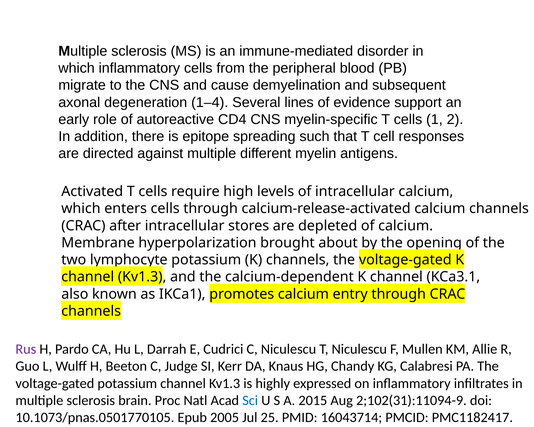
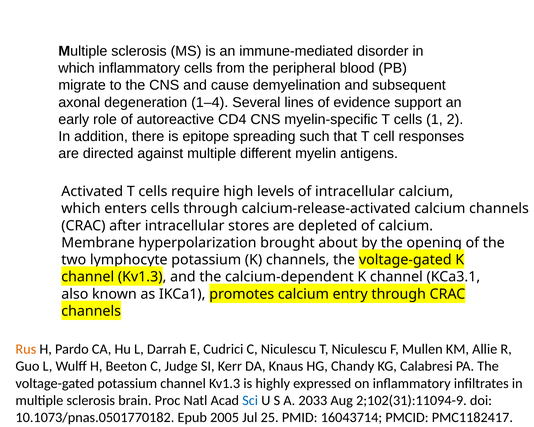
Rus colour: purple -> orange
2015: 2015 -> 2033
10.1073/pnas.0501770105: 10.1073/pnas.0501770105 -> 10.1073/pnas.0501770182
